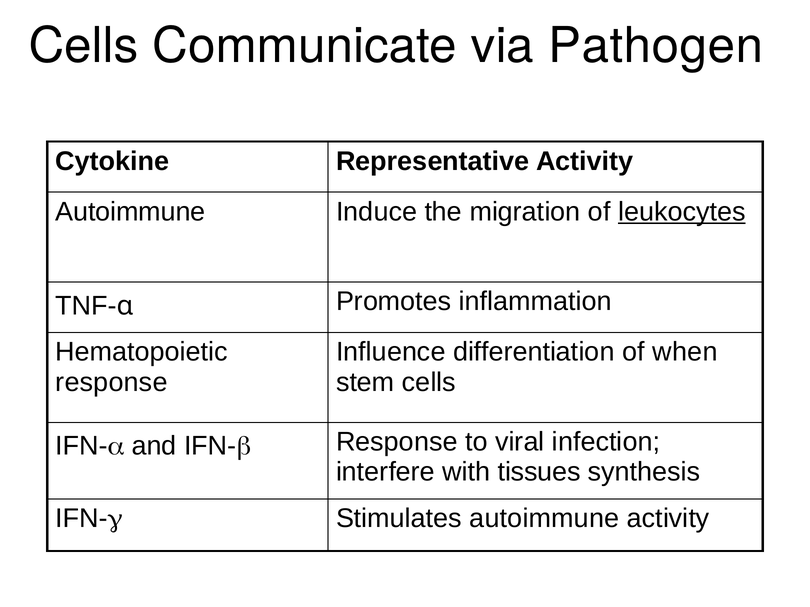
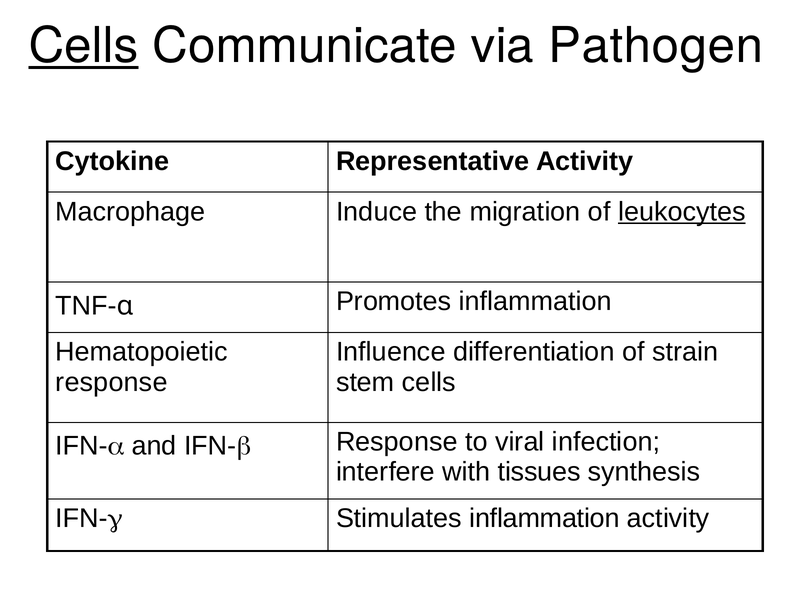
Cells at (84, 46) underline: none -> present
Autoimmune at (130, 212): Autoimmune -> Macrophage
when: when -> strain
Stimulates autoimmune: autoimmune -> inflammation
